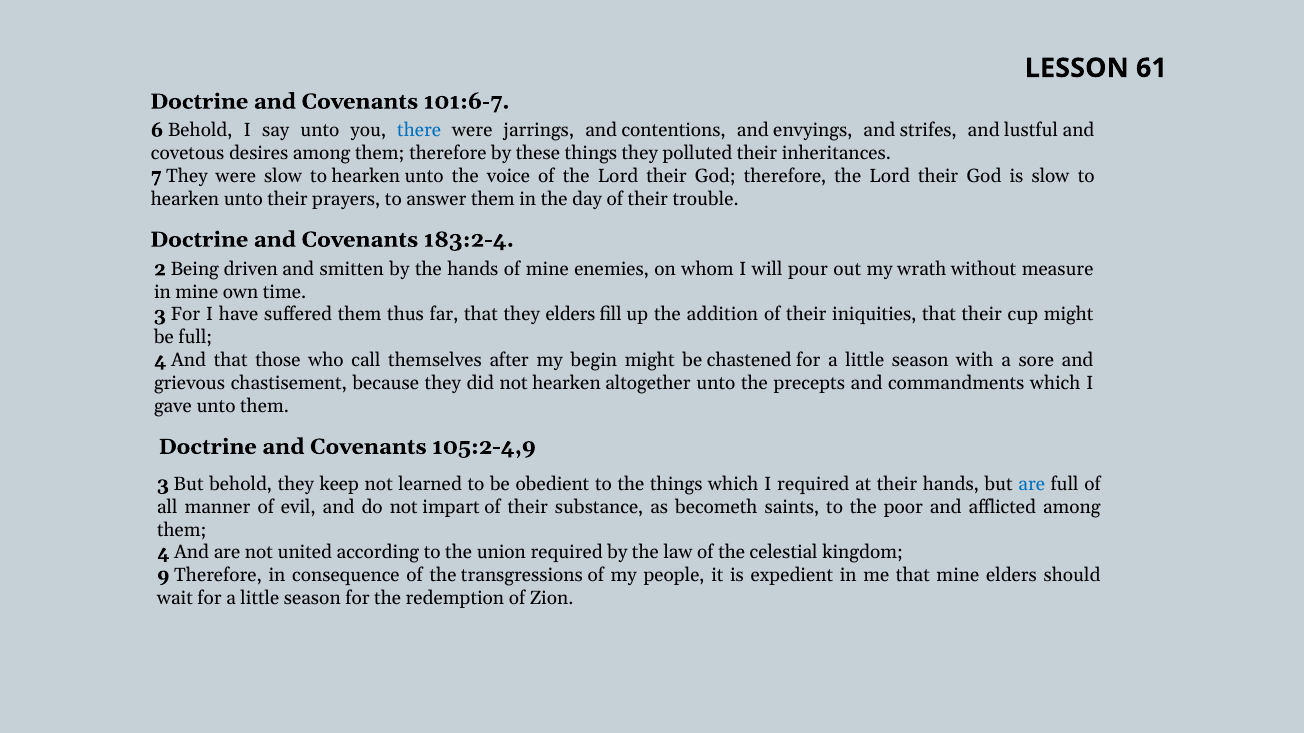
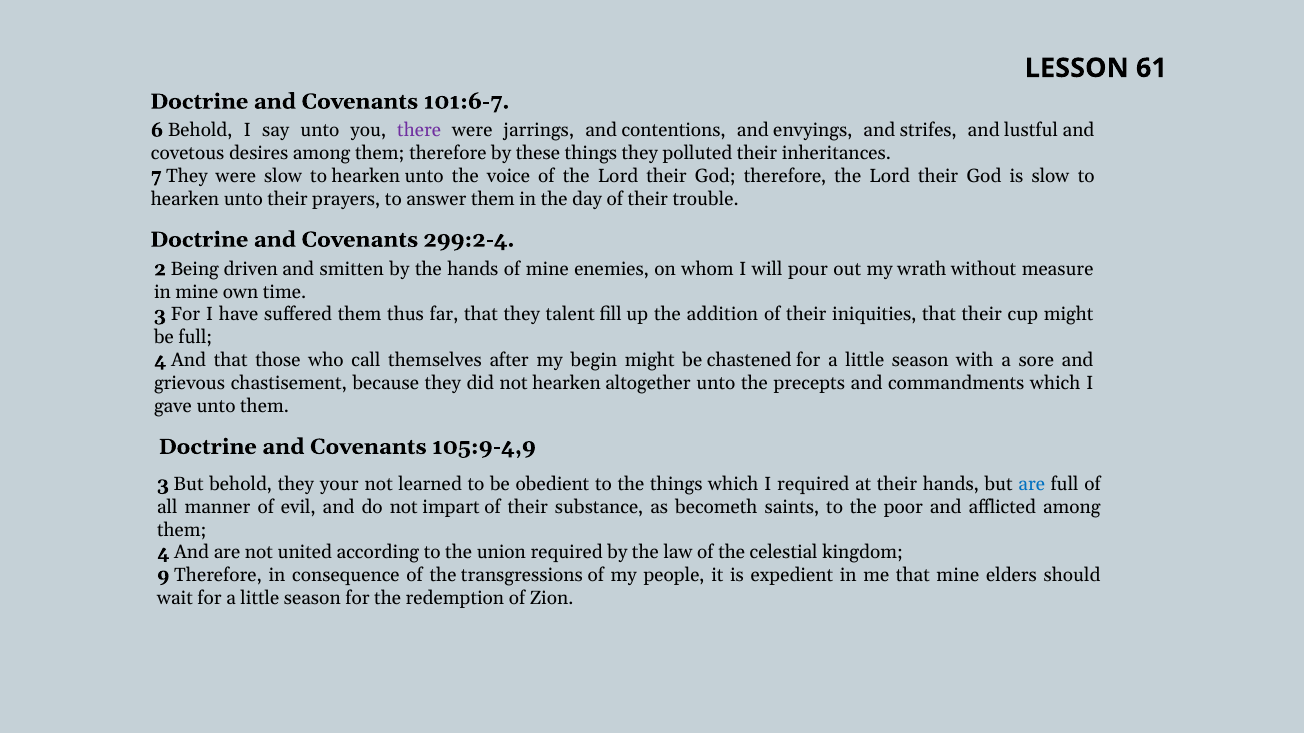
there colour: blue -> purple
183:2-4: 183:2-4 -> 299:2-4
they elders: elders -> talent
105:2-4,9: 105:2-4,9 -> 105:9-4,9
keep: keep -> your
